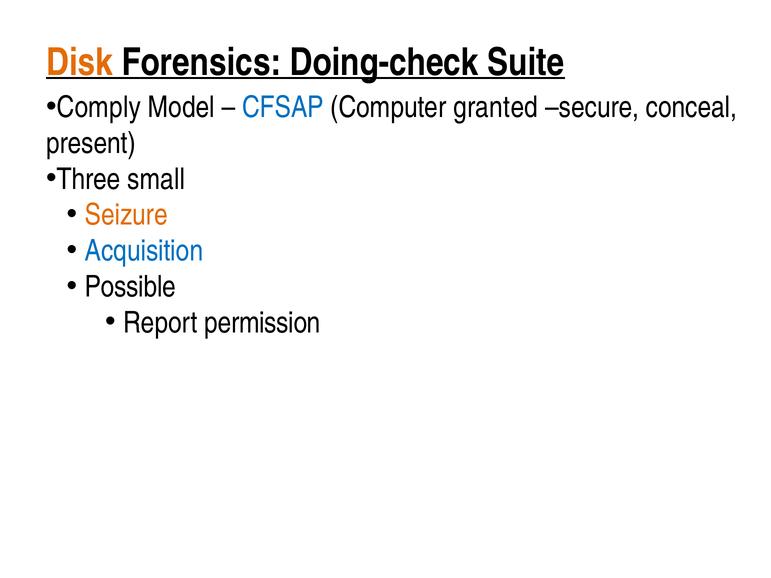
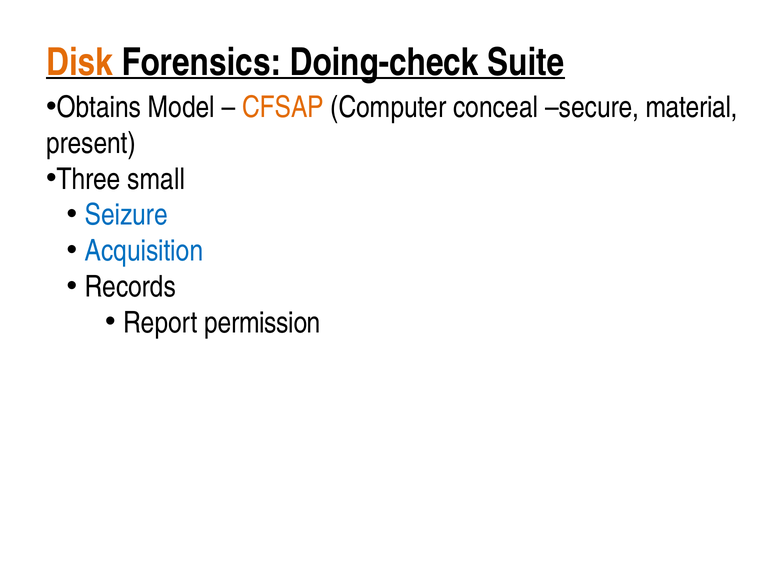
Comply: Comply -> Obtains
CFSAP colour: blue -> orange
granted: granted -> conceal
conceal: conceal -> material
Seizure colour: orange -> blue
Possible: Possible -> Records
